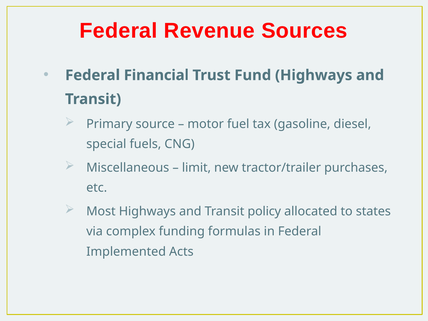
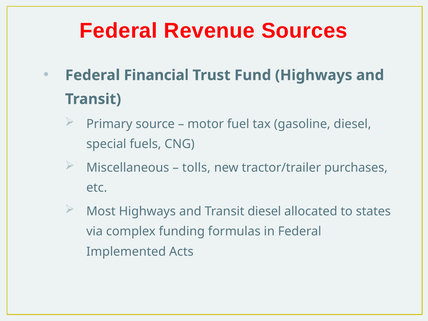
limit: limit -> tolls
Transit policy: policy -> diesel
